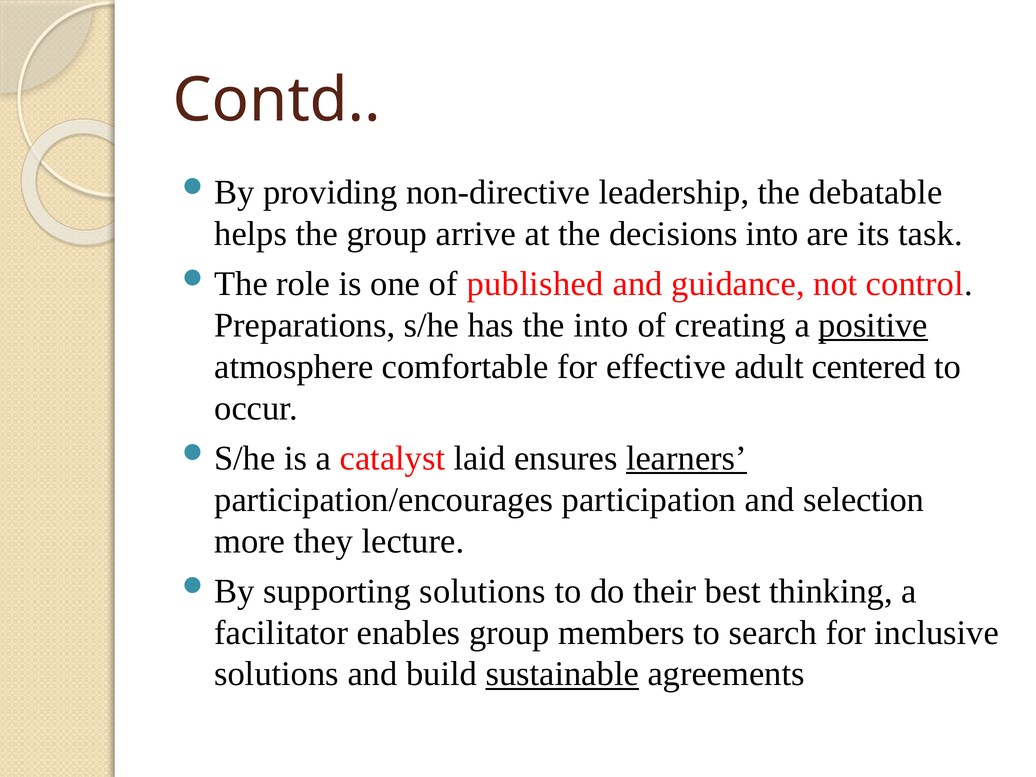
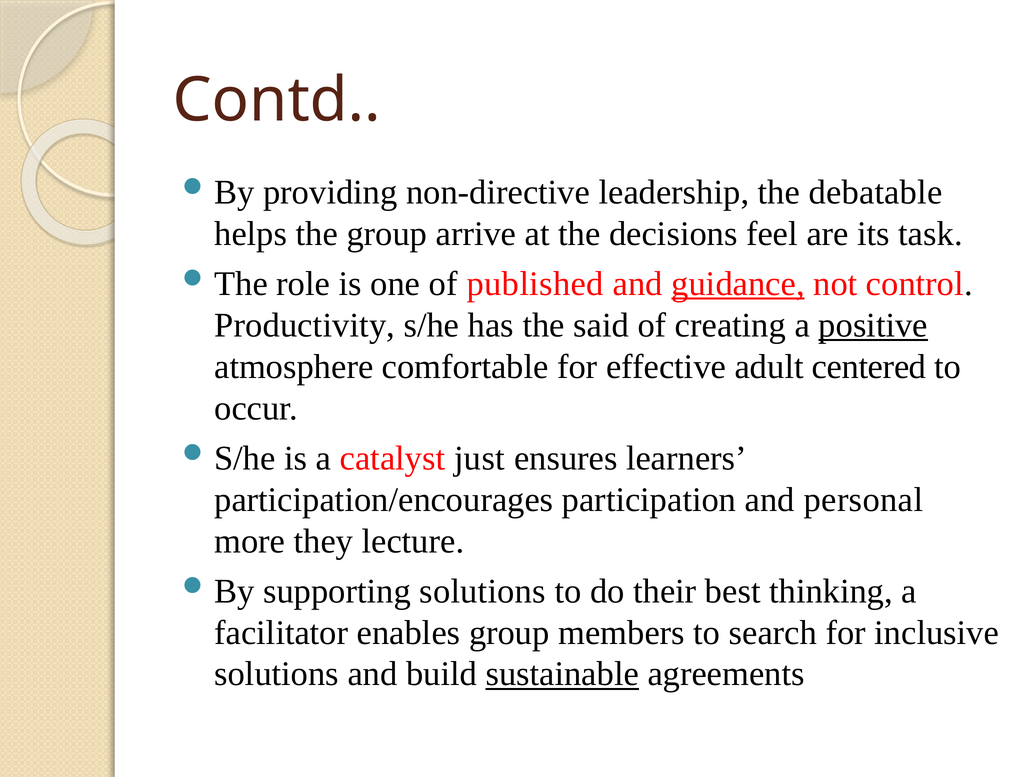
decisions into: into -> feel
guidance underline: none -> present
Preparations: Preparations -> Productivity
the into: into -> said
laid: laid -> just
learners underline: present -> none
selection: selection -> personal
